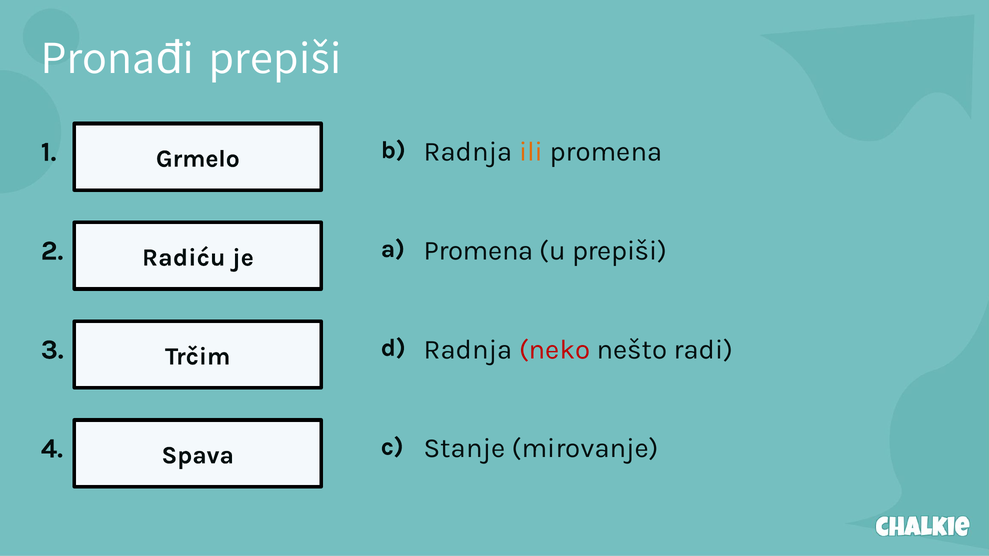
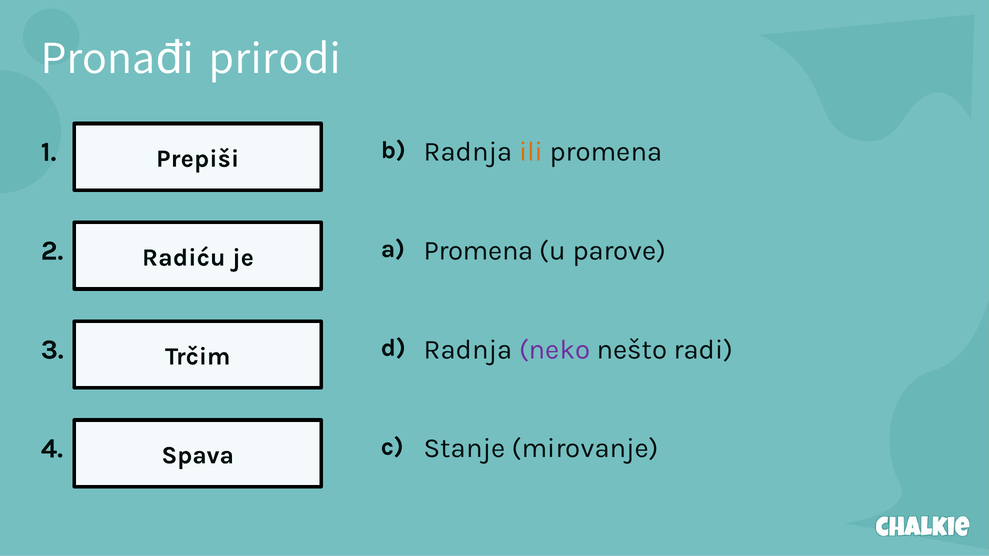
prepiši at (275, 58): prepiši -> prirodi
Grmelo: Grmelo -> Prepiši
u prepiši: prepiši -> parove
neko colour: red -> purple
